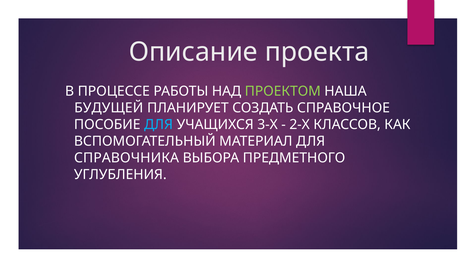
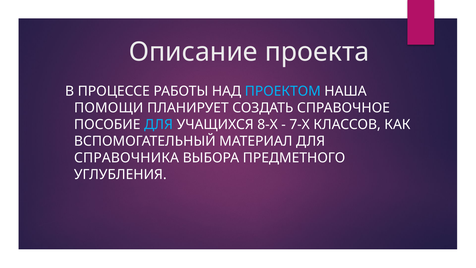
ПРОЕКТОМ colour: light green -> light blue
БУДУЩЕЙ: БУДУЩЕЙ -> ПОМОЩИ
3-Х: 3-Х -> 8-Х
2-Х: 2-Х -> 7-Х
